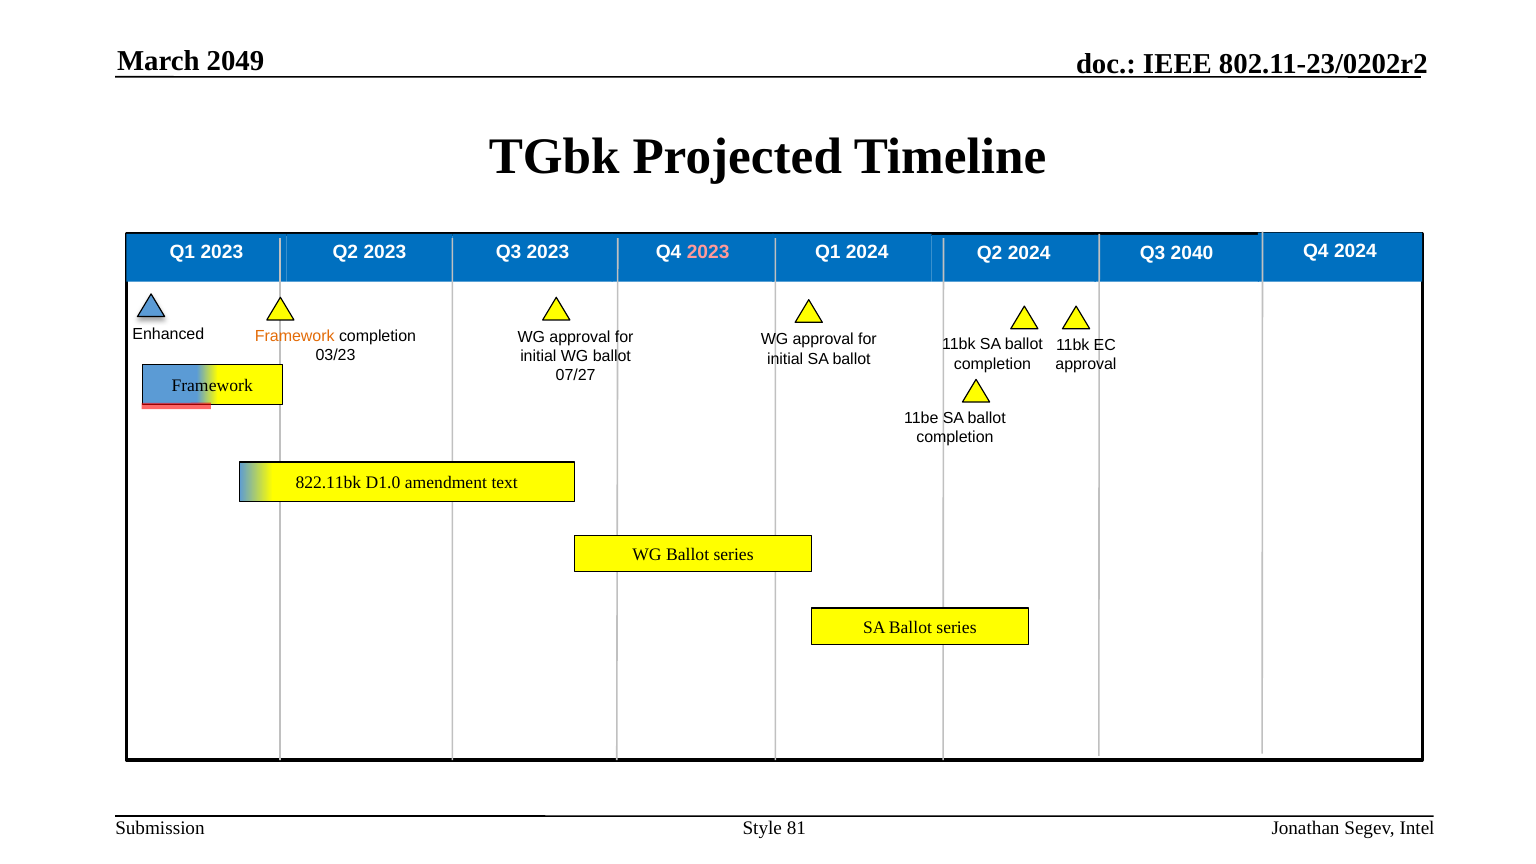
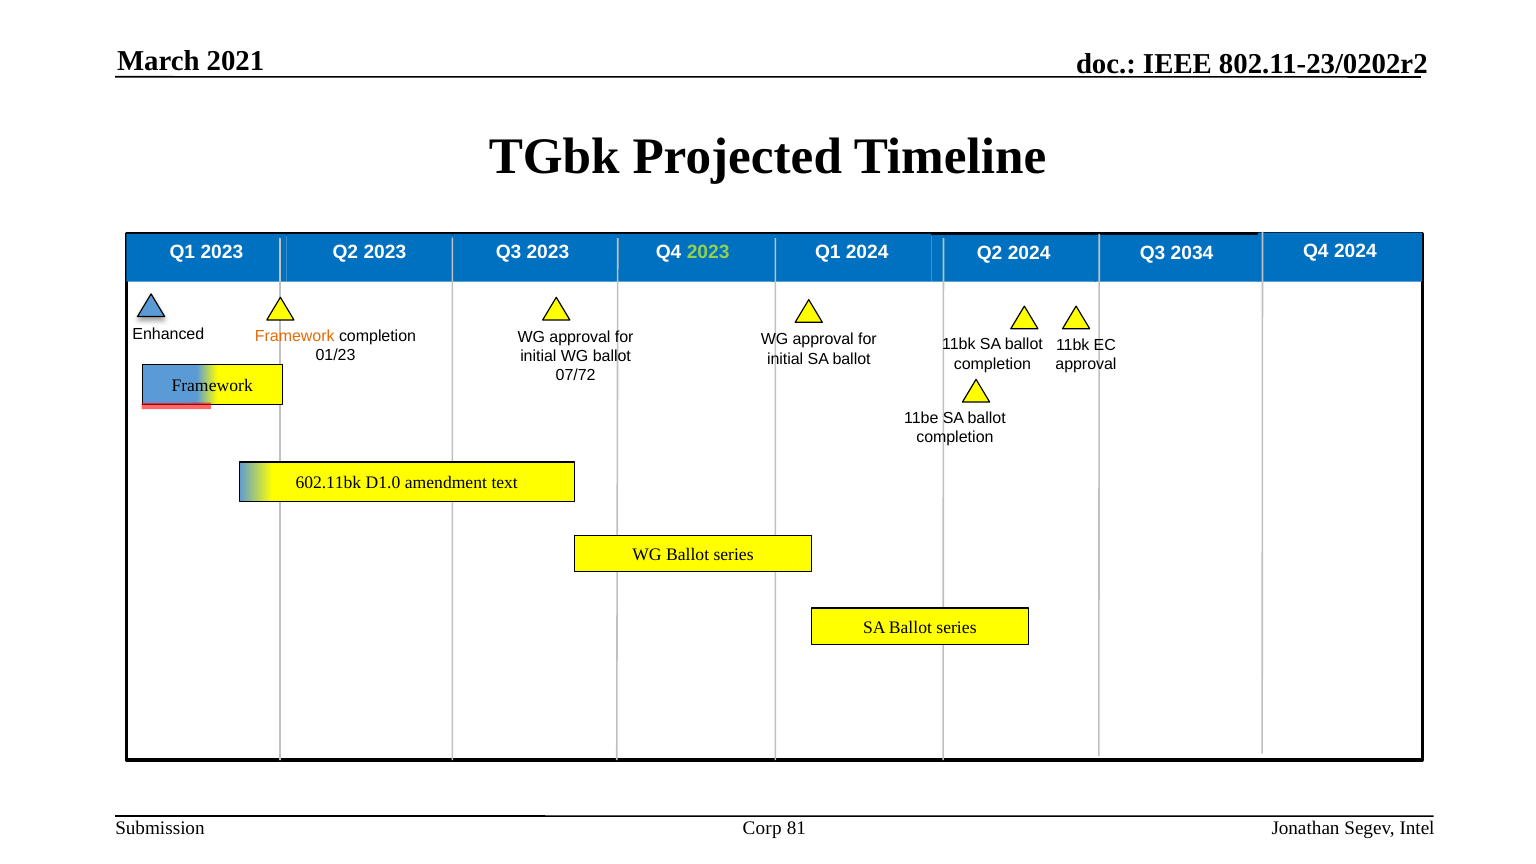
2049: 2049 -> 2021
2023 at (708, 252) colour: pink -> light green
2040: 2040 -> 2034
03/23: 03/23 -> 01/23
07/27: 07/27 -> 07/72
822.11bk: 822.11bk -> 602.11bk
Style: Style -> Corp
